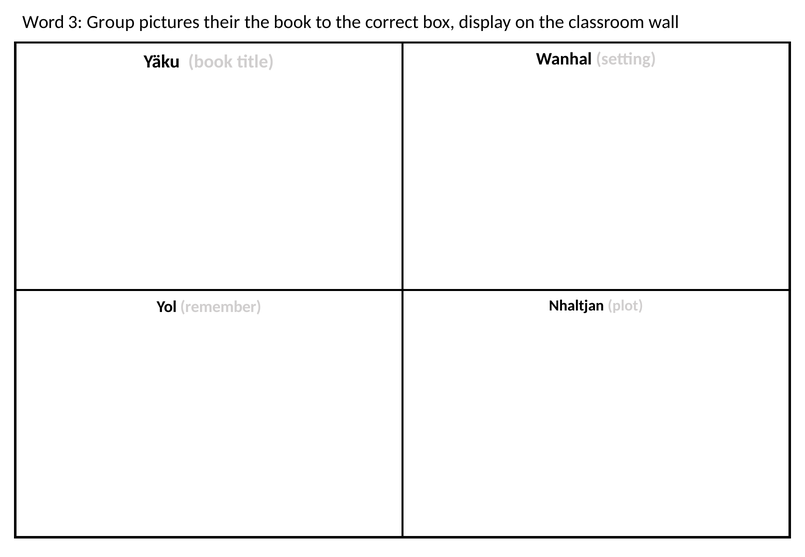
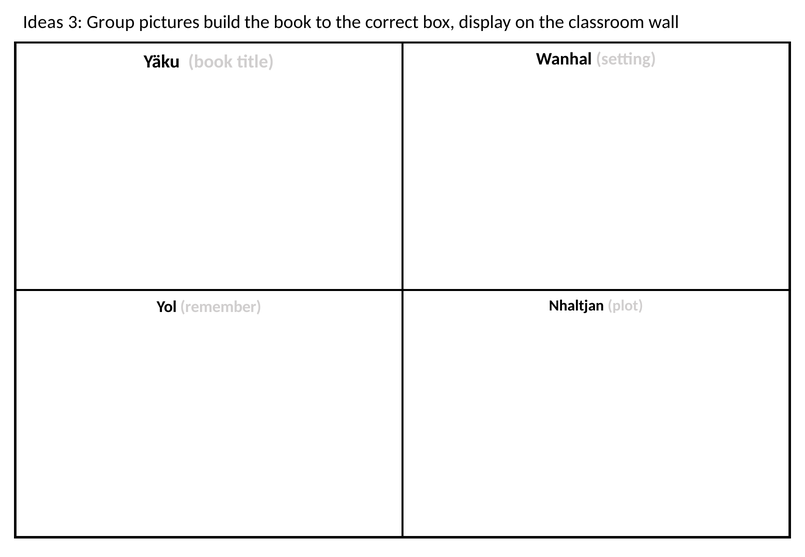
Word: Word -> Ideas
their: their -> build
